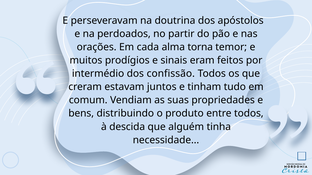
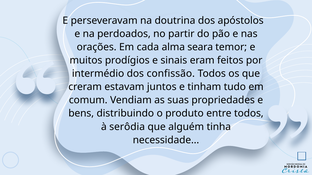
torna: torna -> seara
descida: descida -> serôdia
